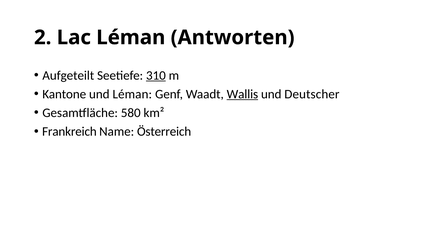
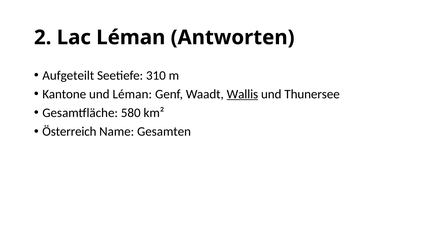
310 underline: present -> none
Deutscher: Deutscher -> Thunersee
Frankreich: Frankreich -> Österreich
Österreich: Österreich -> Gesamten
